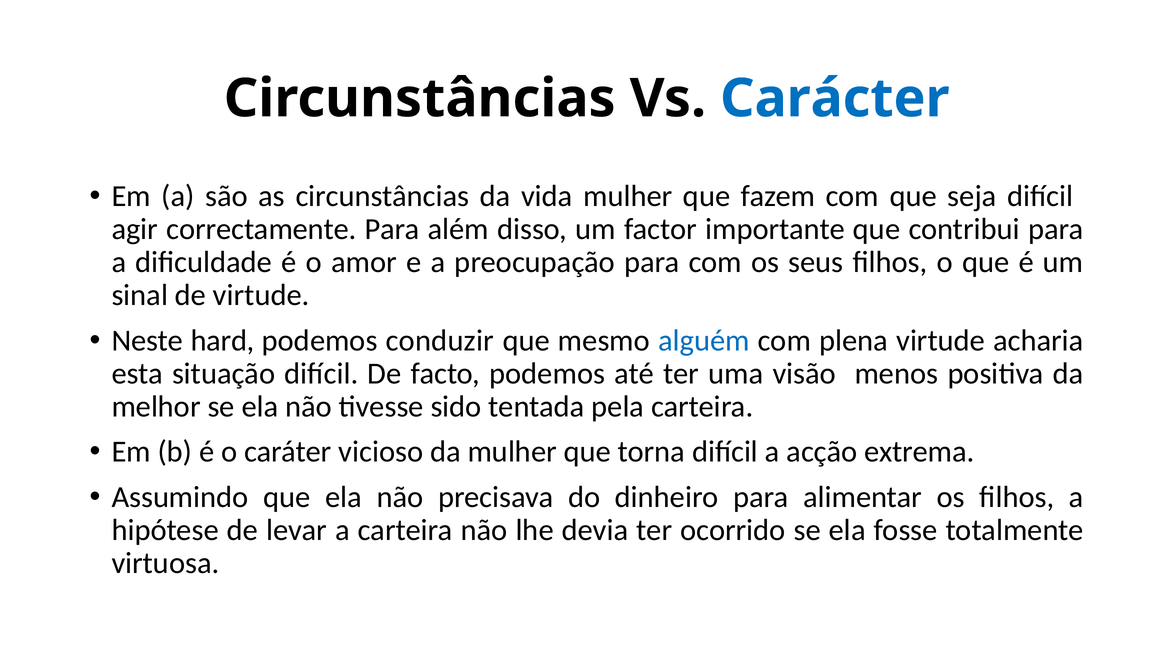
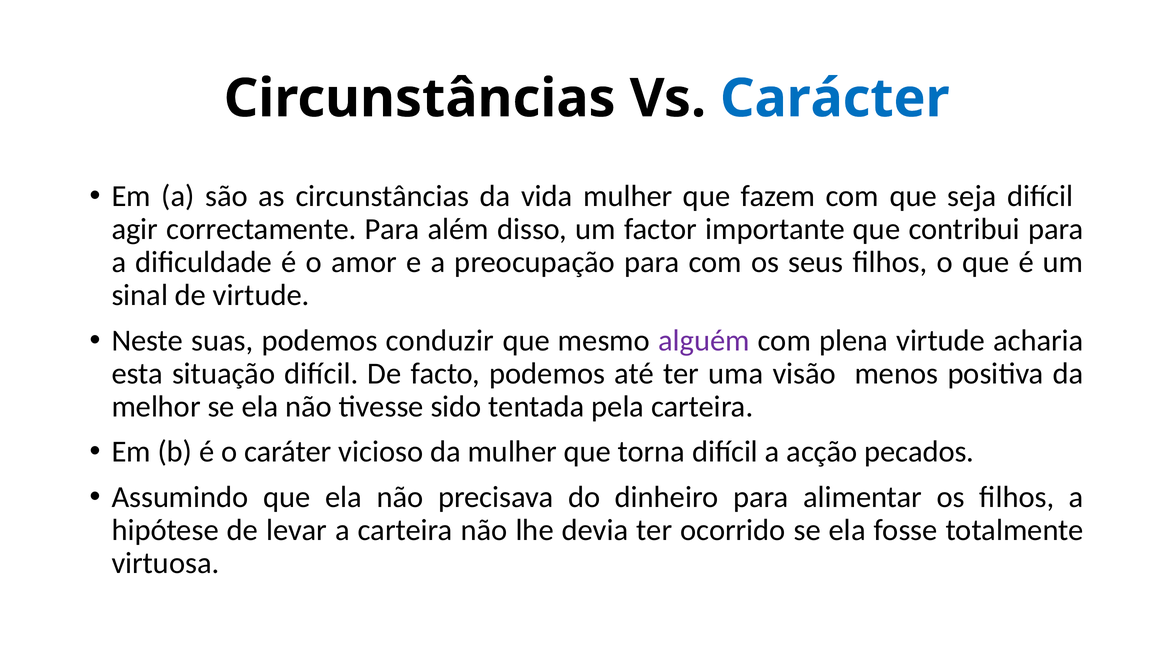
hard: hard -> suas
alguém colour: blue -> purple
extrema: extrema -> pecados
